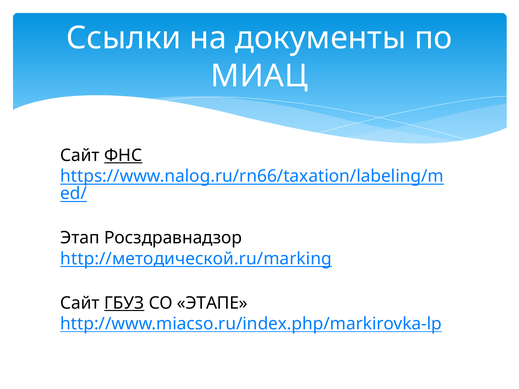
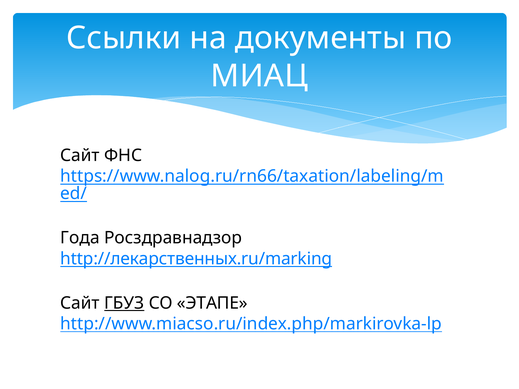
ФНС underline: present -> none
Этап: Этап -> Года
http://методической.ru/marking: http://методической.ru/marking -> http://лекарственных.ru/marking
